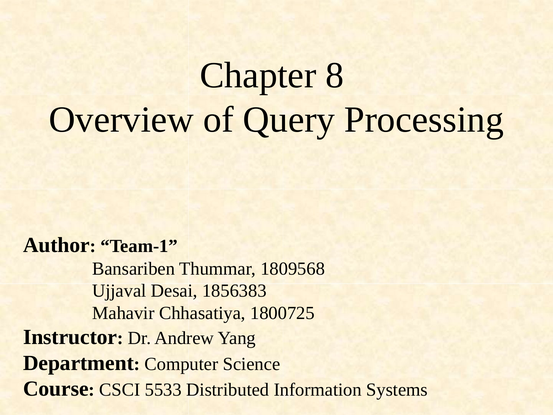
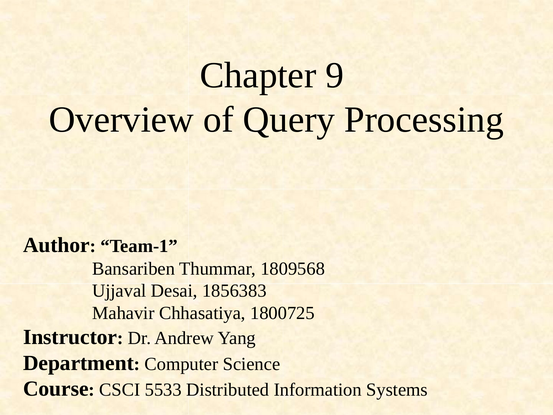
8: 8 -> 9
